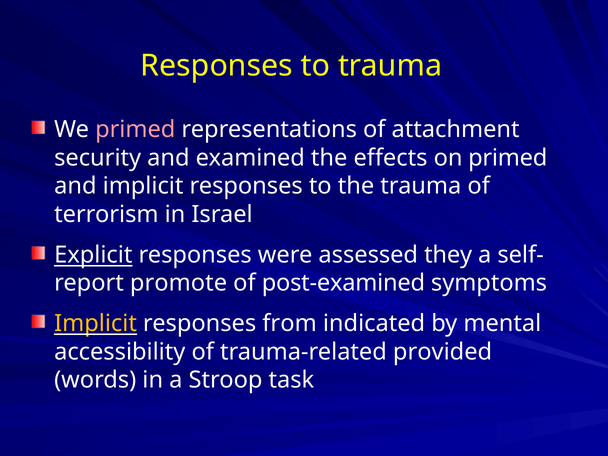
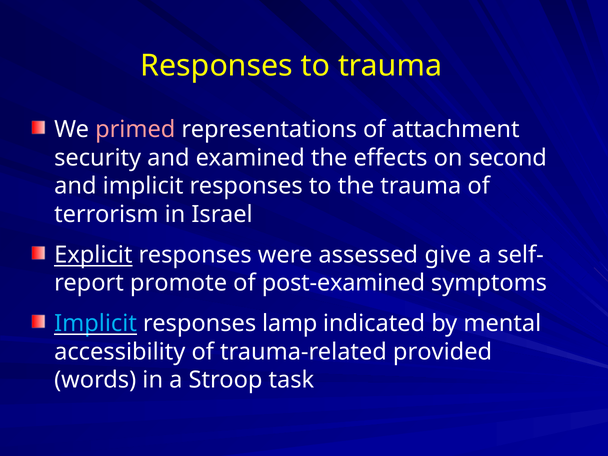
on primed: primed -> second
they: they -> give
Implicit at (96, 323) colour: yellow -> light blue
from: from -> lamp
